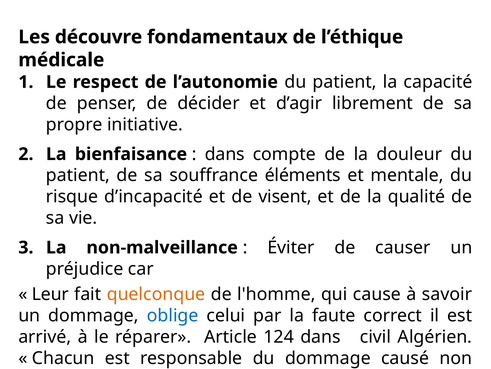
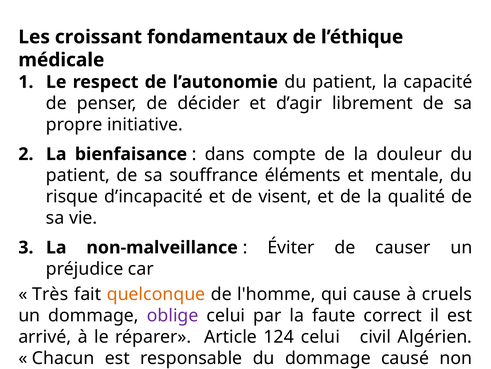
découvre: découvre -> croissant
Leur: Leur -> Très
savoir: savoir -> cruels
oblige colour: blue -> purple
124 dans: dans -> celui
